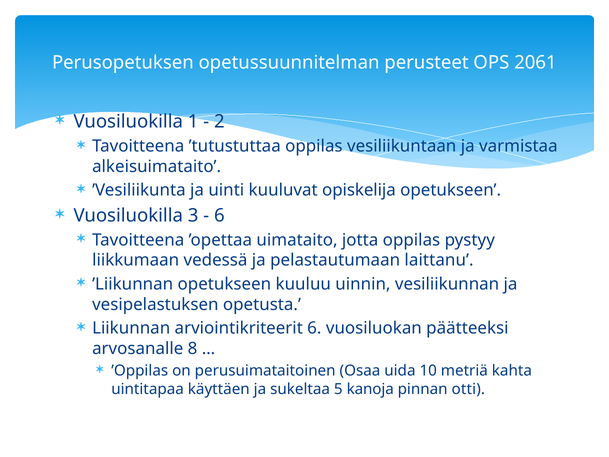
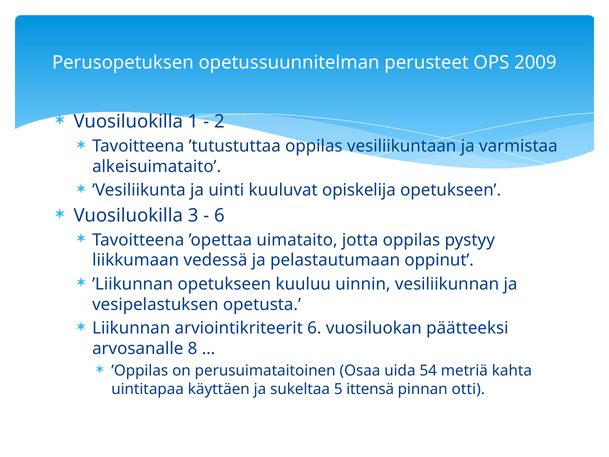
2061: 2061 -> 2009
laittanu: laittanu -> oppinut
10: 10 -> 54
kanoja: kanoja -> ittensä
